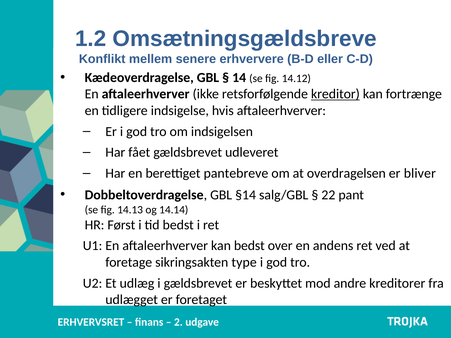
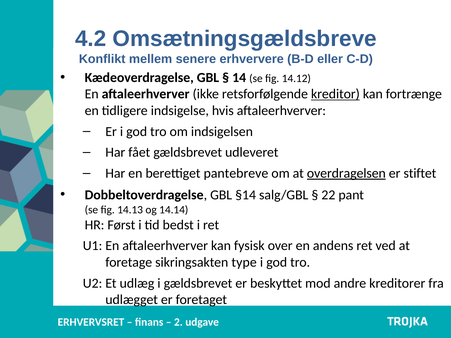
1.2: 1.2 -> 4.2
overdragelsen underline: none -> present
bliver: bliver -> stiftet
kan bedst: bedst -> fysisk
